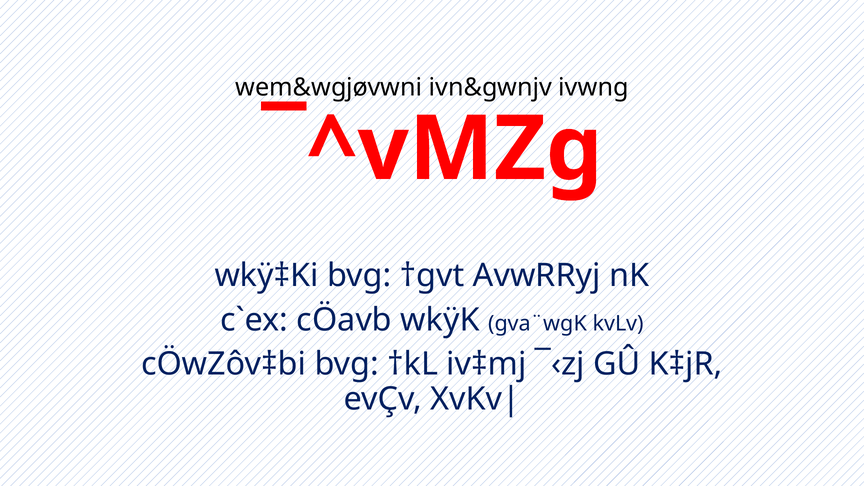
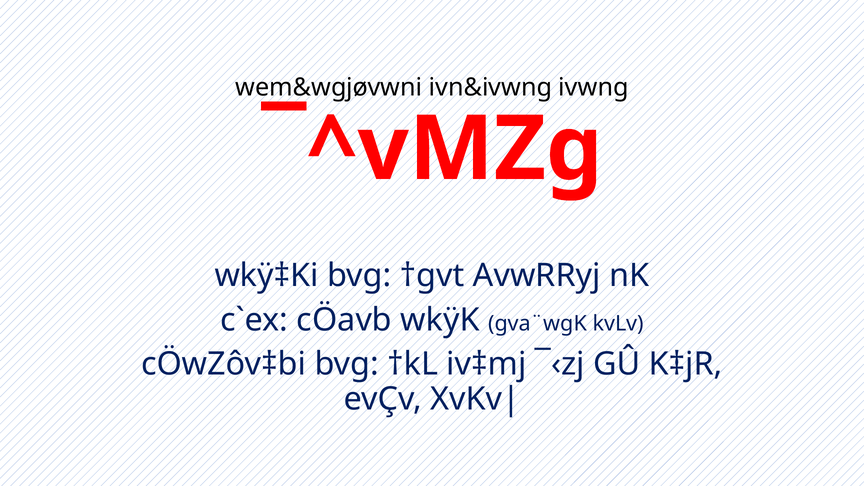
ivn&gwnjv: ivn&gwnjv -> ivn&ivwng
